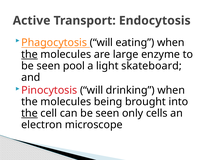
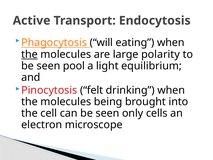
enzyme: enzyme -> polarity
skateboard: skateboard -> equilibrium
Pinocytosis will: will -> felt
the at (29, 113) underline: present -> none
